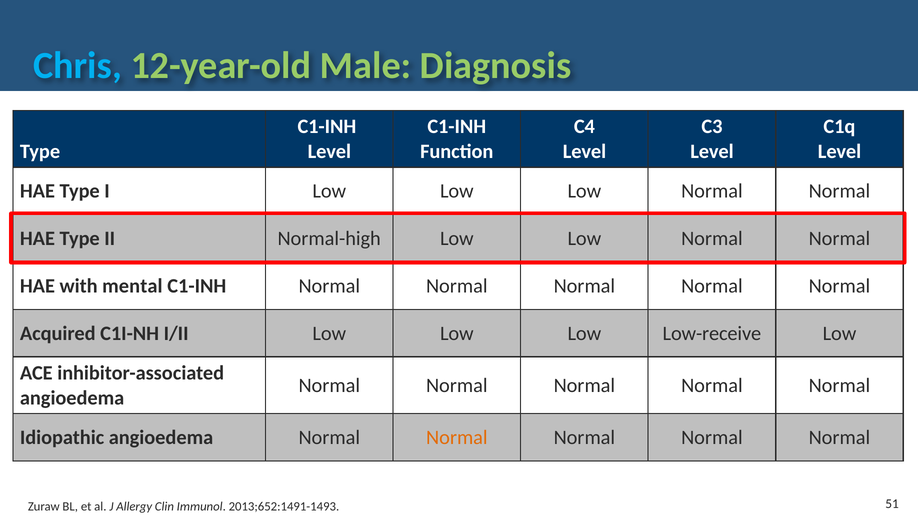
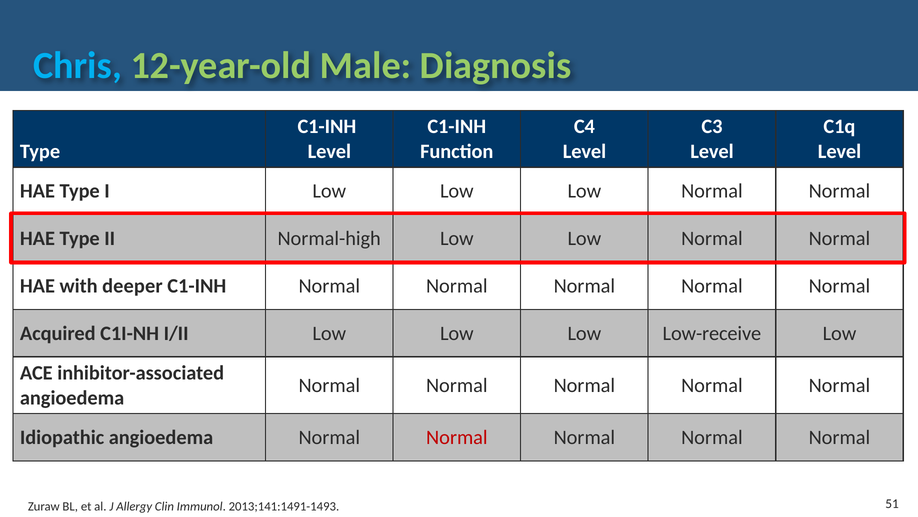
mental: mental -> deeper
Normal at (457, 437) colour: orange -> red
2013;652:1491-1493: 2013;652:1491-1493 -> 2013;141:1491-1493
